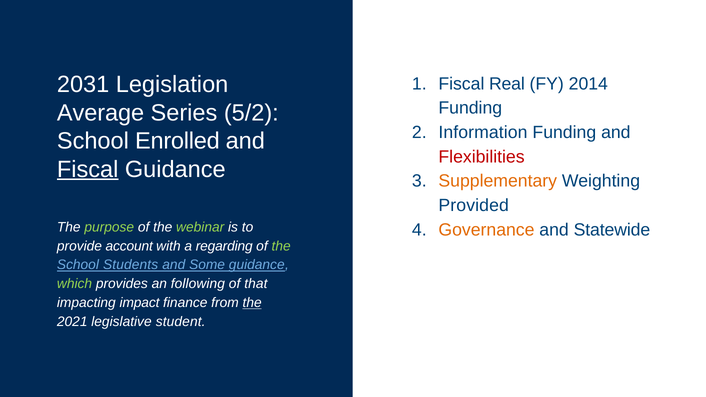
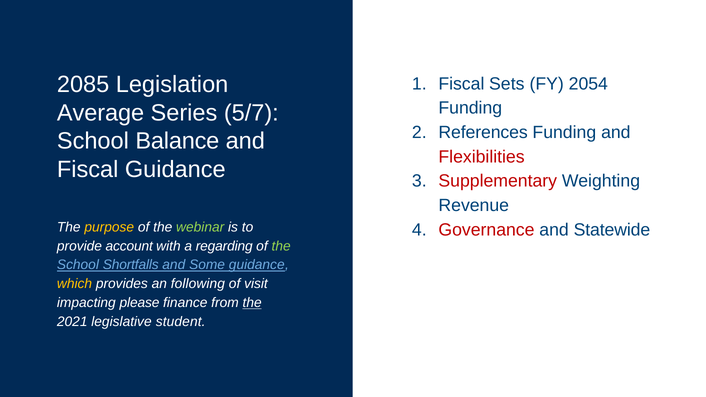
2031: 2031 -> 2085
Real: Real -> Sets
2014: 2014 -> 2054
5/2: 5/2 -> 5/7
Information: Information -> References
Enrolled: Enrolled -> Balance
Fiscal at (88, 169) underline: present -> none
Supplementary colour: orange -> red
Provided: Provided -> Revenue
purpose colour: light green -> yellow
Governance colour: orange -> red
Students: Students -> Shortfalls
which colour: light green -> yellow
that: that -> visit
impact: impact -> please
